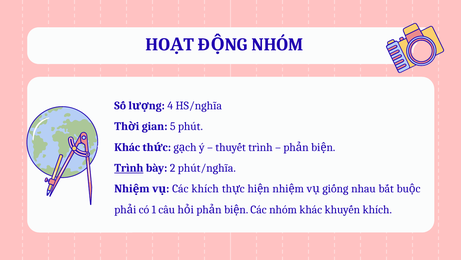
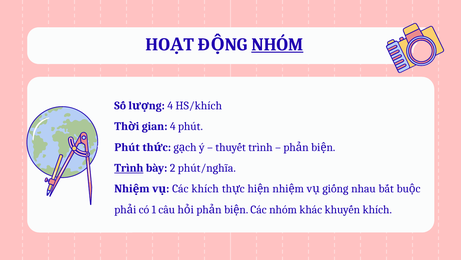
NHÓM at (277, 44) underline: none -> present
HS/nghĩa: HS/nghĩa -> HS/khích
5 at (173, 126): 5 -> 4
Khác at (127, 147): Khác -> Phút
